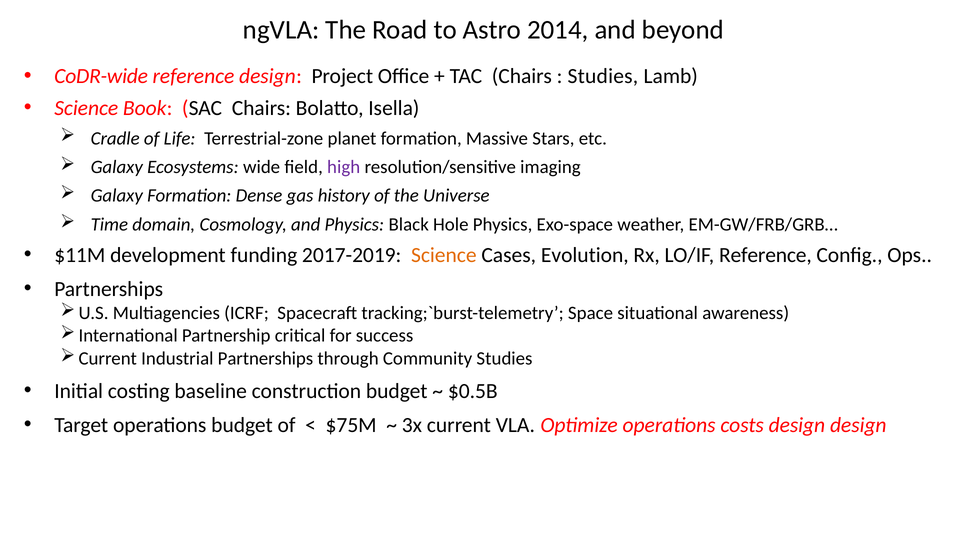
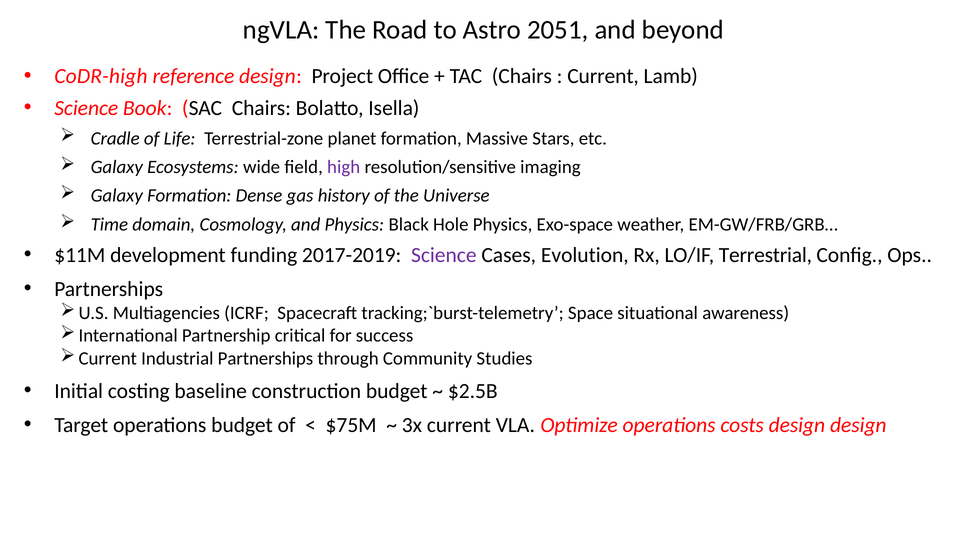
2014: 2014 -> 2051
CoDR-wide: CoDR-wide -> CoDR-high
Studies at (603, 76): Studies -> Current
Science at (444, 255) colour: orange -> purple
LO/IF Reference: Reference -> Terrestrial
$0.5B: $0.5B -> $2.5B
